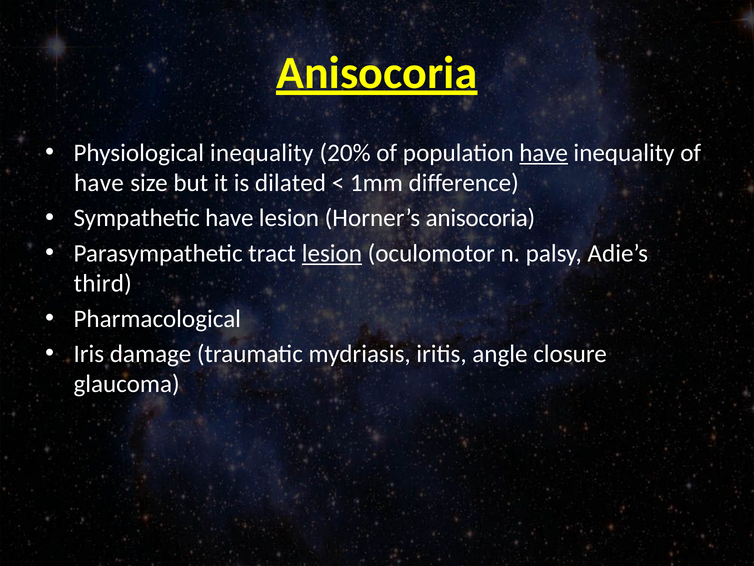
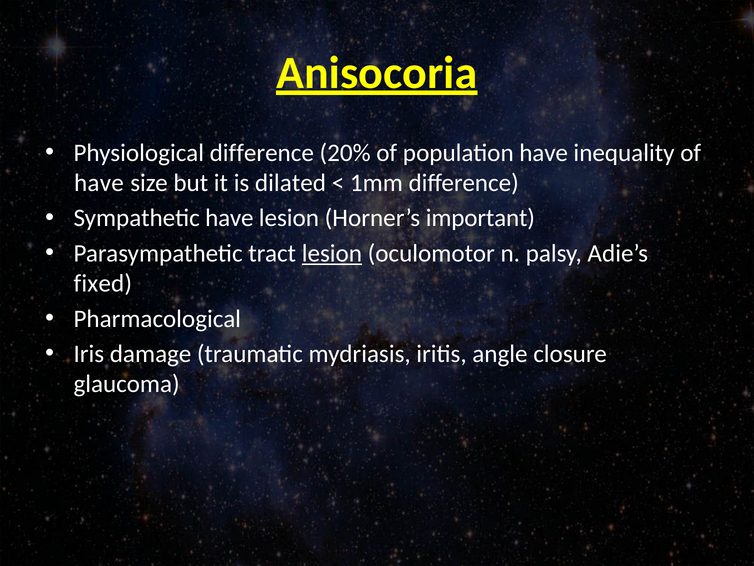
Physiological inequality: inequality -> difference
have at (544, 153) underline: present -> none
Horner’s anisocoria: anisocoria -> important
third: third -> fixed
